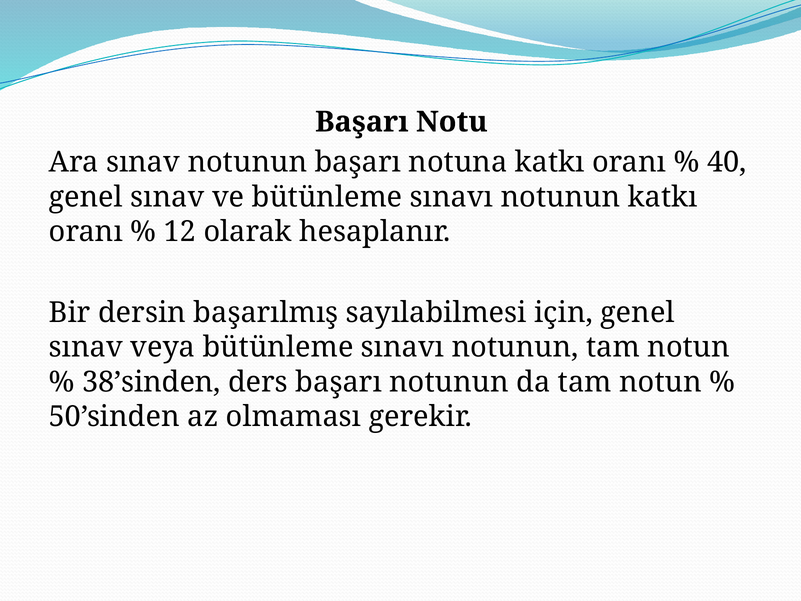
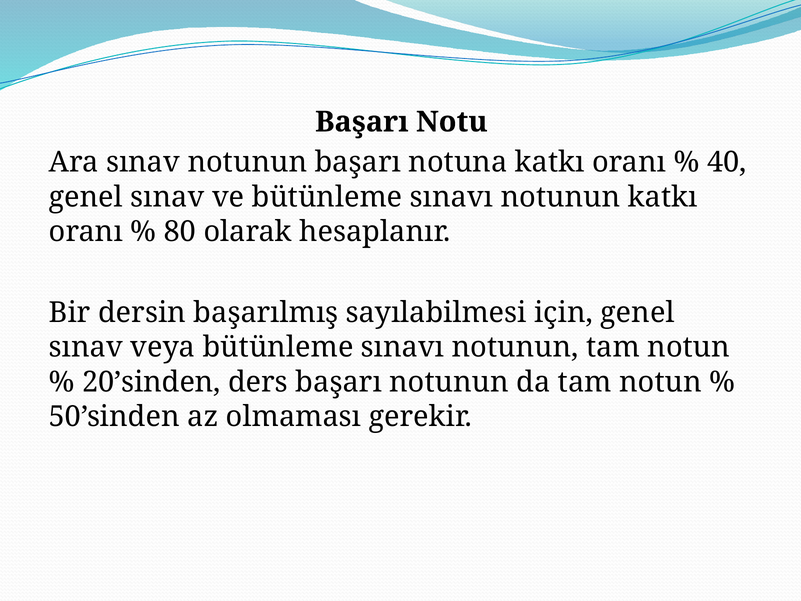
12: 12 -> 80
38’sinden: 38’sinden -> 20’sinden
